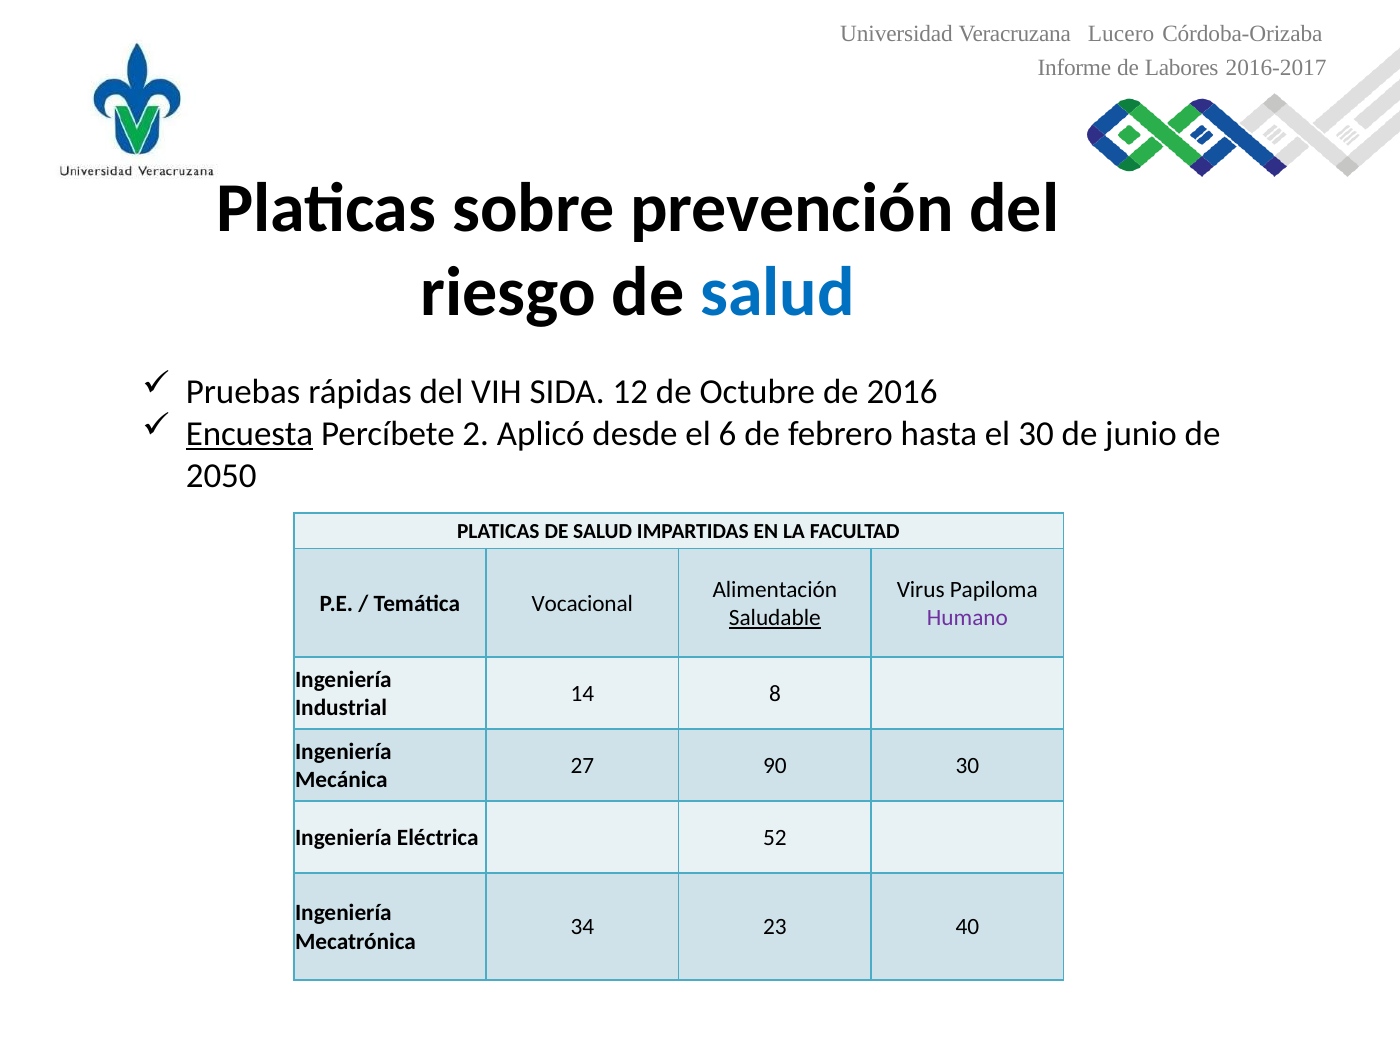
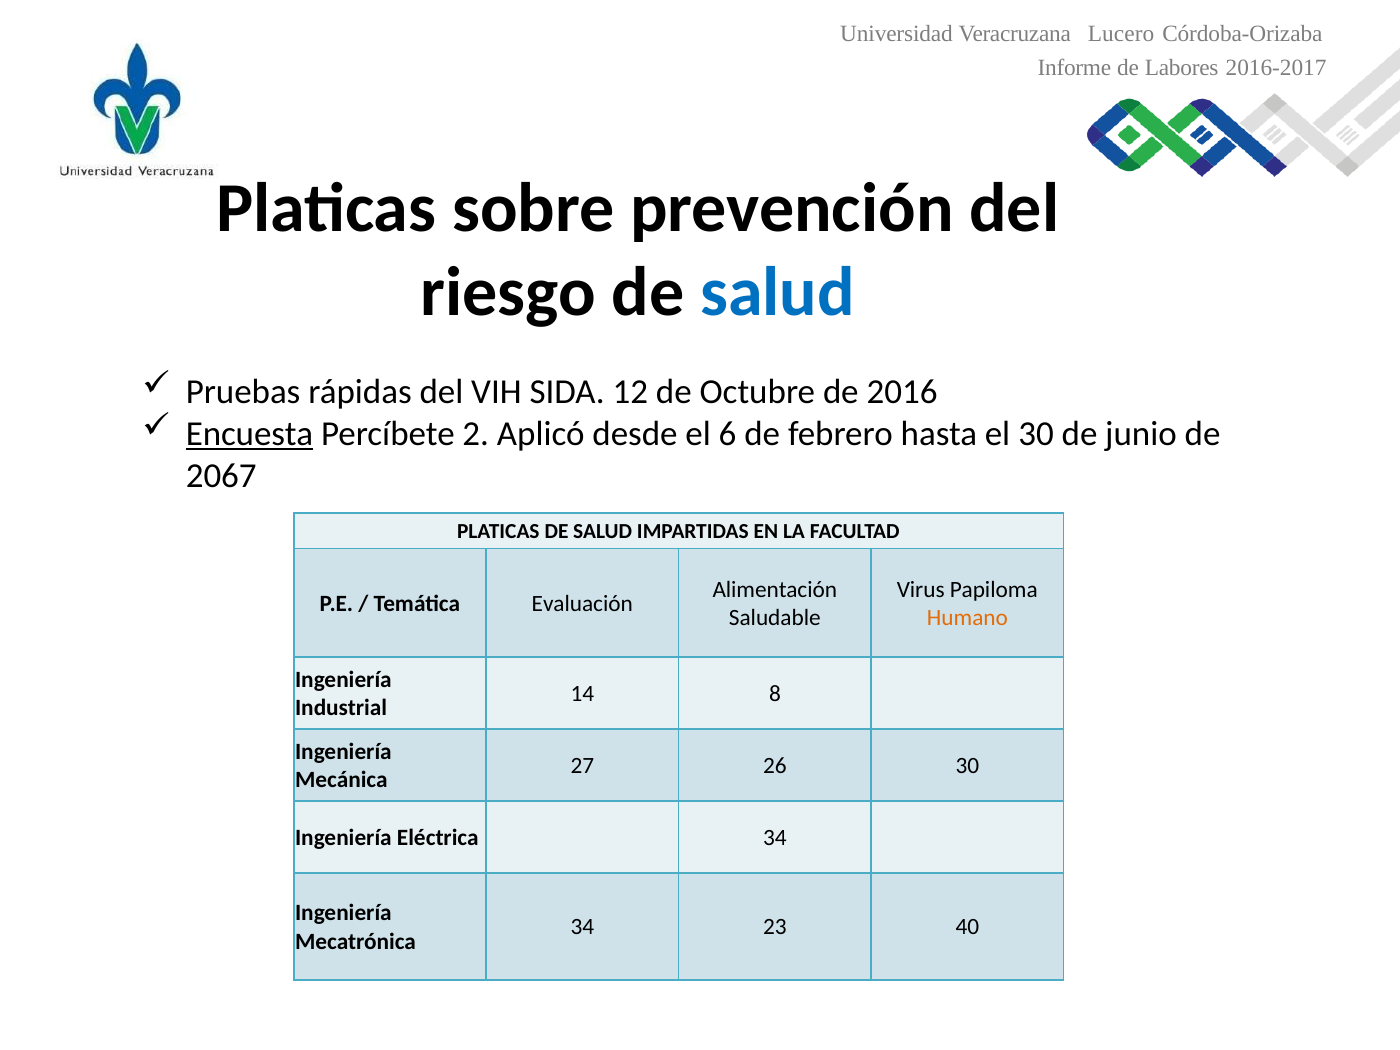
2050: 2050 -> 2067
Vocacional: Vocacional -> Evaluación
Saludable underline: present -> none
Humano colour: purple -> orange
90: 90 -> 26
Eléctrica 52: 52 -> 34
